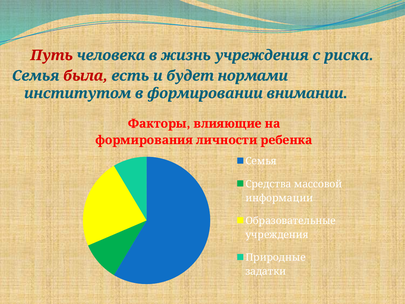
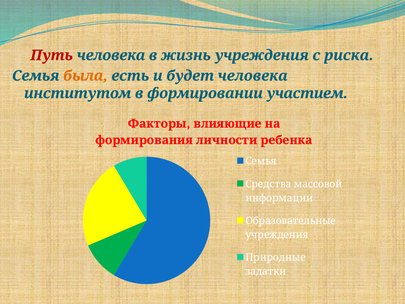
была colour: red -> orange
будет нормами: нормами -> человека
внимании: внимании -> участием
